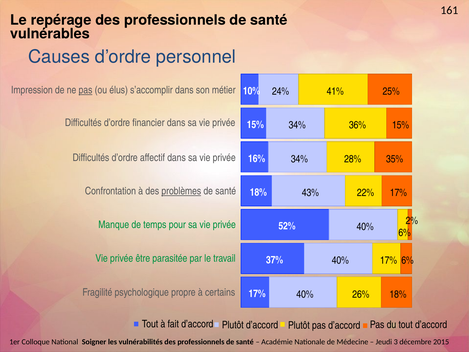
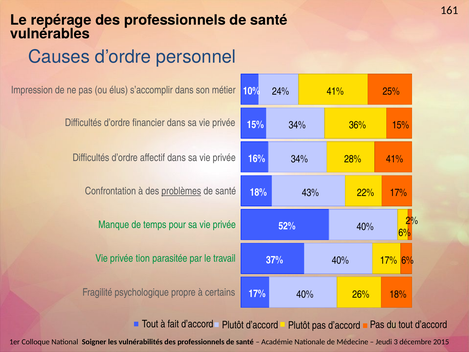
pas at (86, 90) underline: present -> none
28% 35%: 35% -> 41%
être: être -> tion
